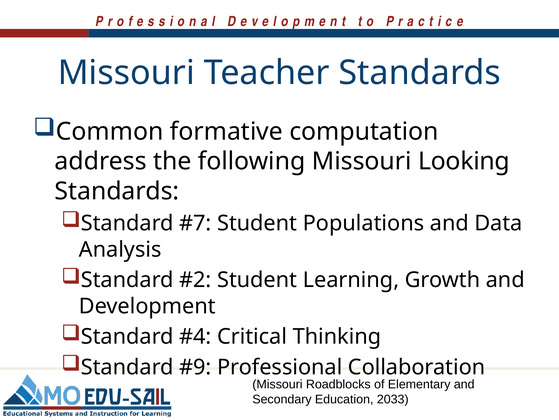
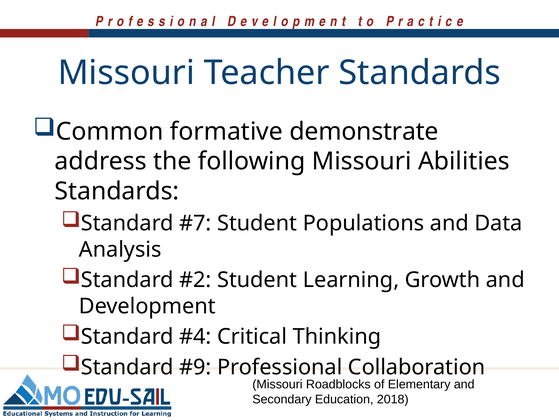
computation: computation -> demonstrate
Looking: Looking -> Abilities
2033: 2033 -> 2018
